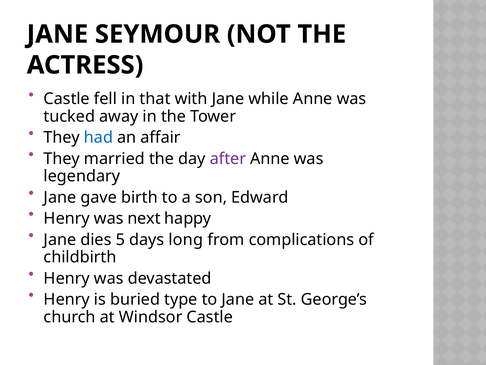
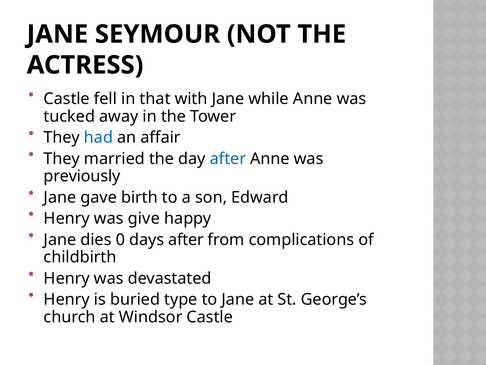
after at (228, 159) colour: purple -> blue
legendary: legendary -> previously
next: next -> give
5: 5 -> 0
days long: long -> after
